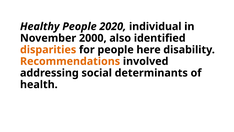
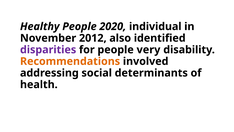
2000: 2000 -> 2012
disparities colour: orange -> purple
here: here -> very
